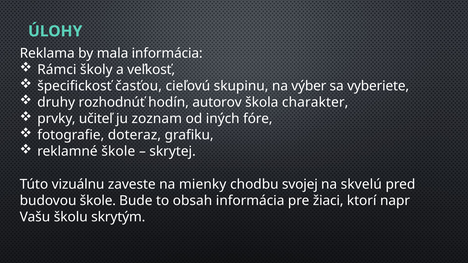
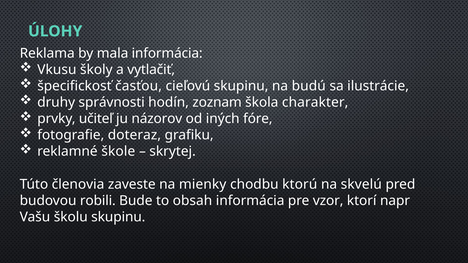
Rámci: Rámci -> Vkusu
veľkosť: veľkosť -> vytlačiť
výber: výber -> budú
vyberiete: vyberiete -> ilustrácie
rozhodnúť: rozhodnúť -> správnosti
autorov: autorov -> zoznam
zoznam: zoznam -> názorov
vizuálnu: vizuálnu -> členovia
svojej: svojej -> ktorú
budovou škole: škole -> robili
žiaci: žiaci -> vzor
školu skrytým: skrytým -> skupinu
